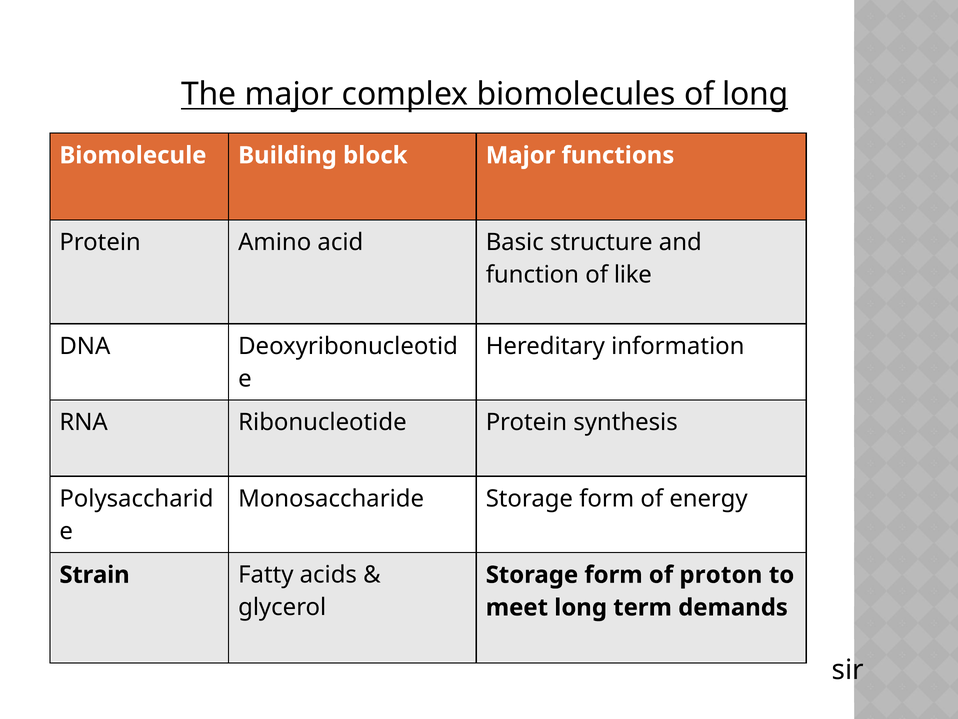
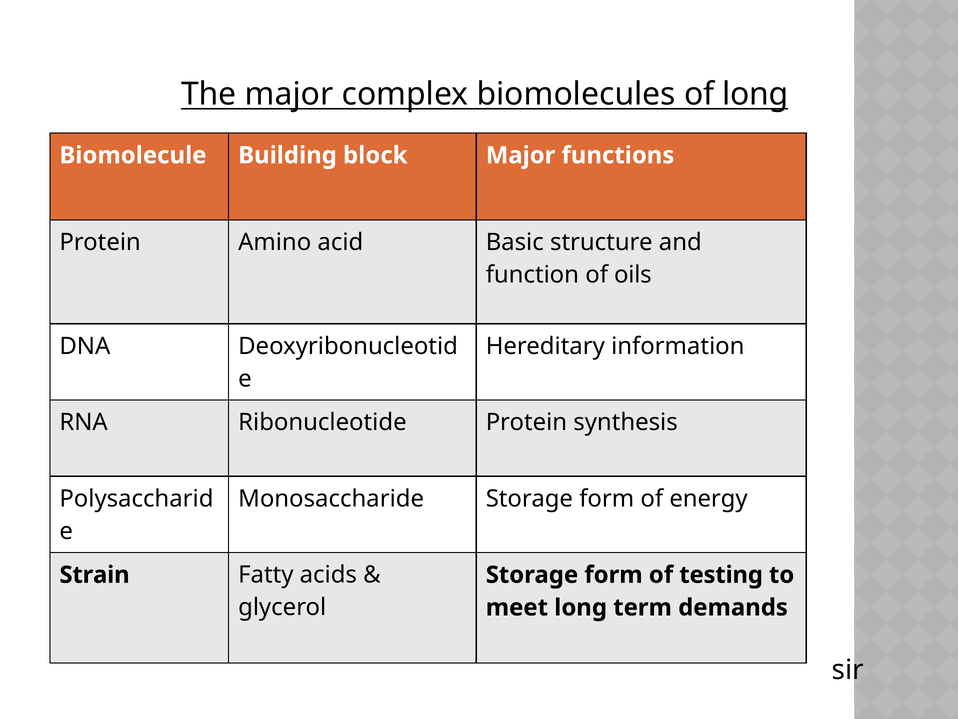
like: like -> oils
proton: proton -> testing
